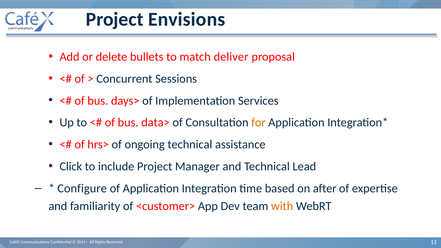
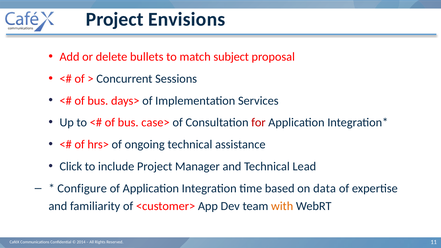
deliver: deliver -> subject
data>: data> -> case>
for colour: orange -> red
after: after -> data
